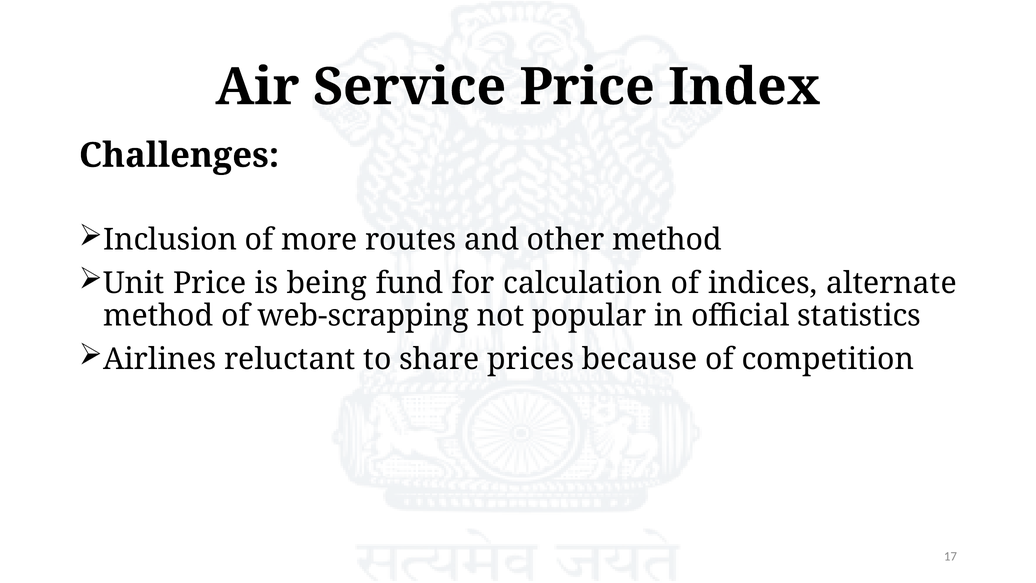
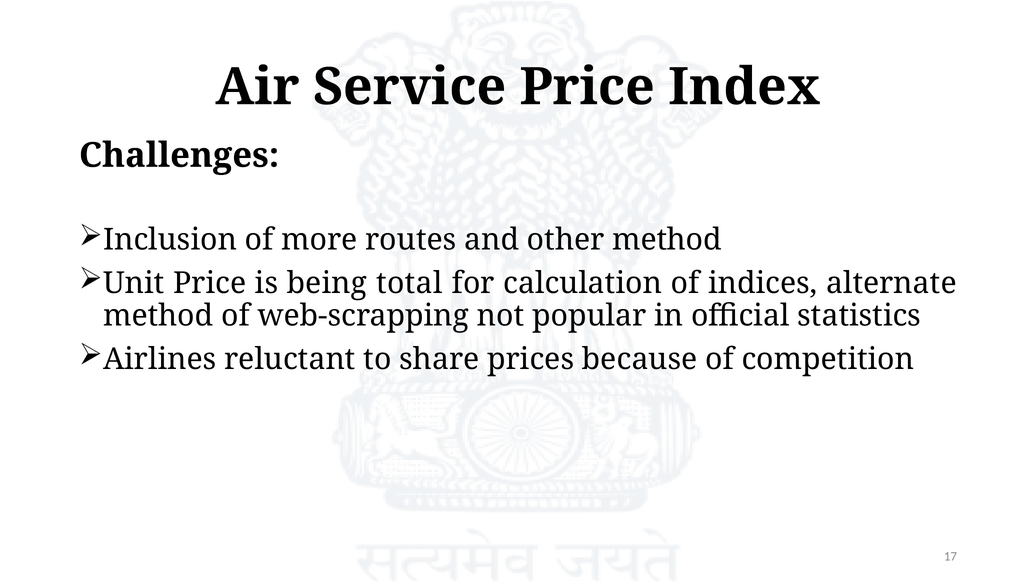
fund: fund -> total
